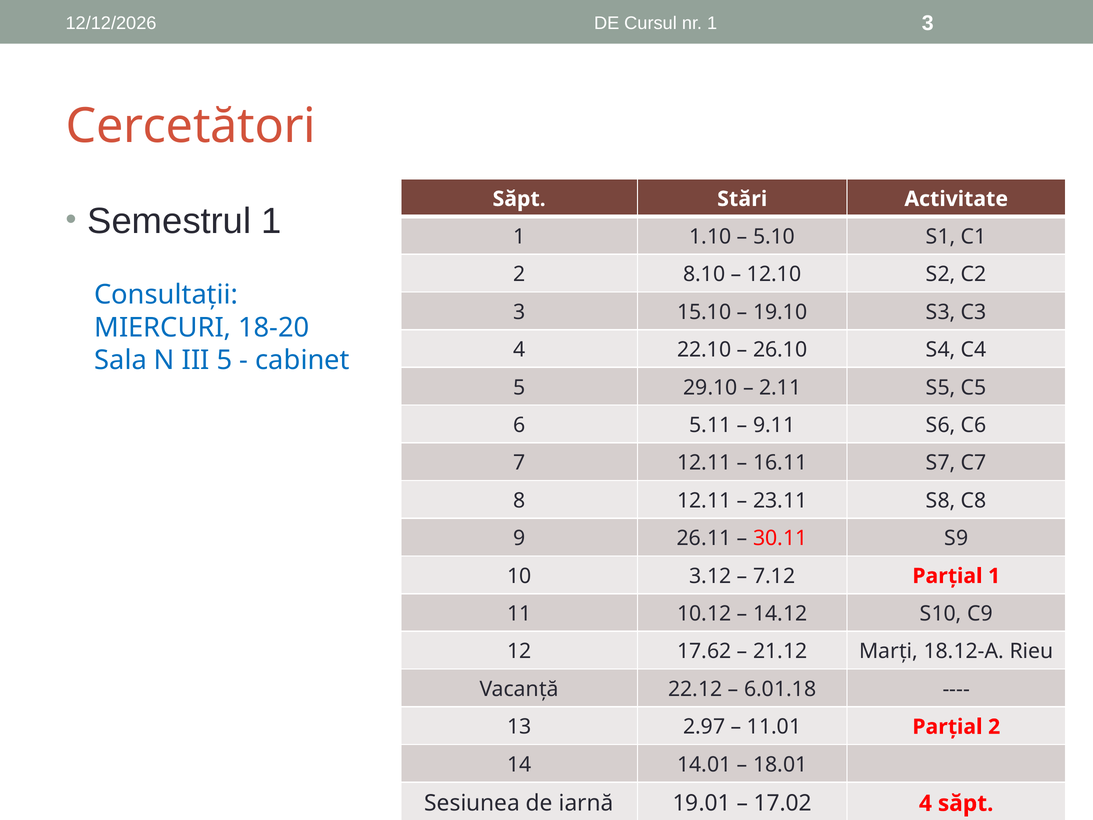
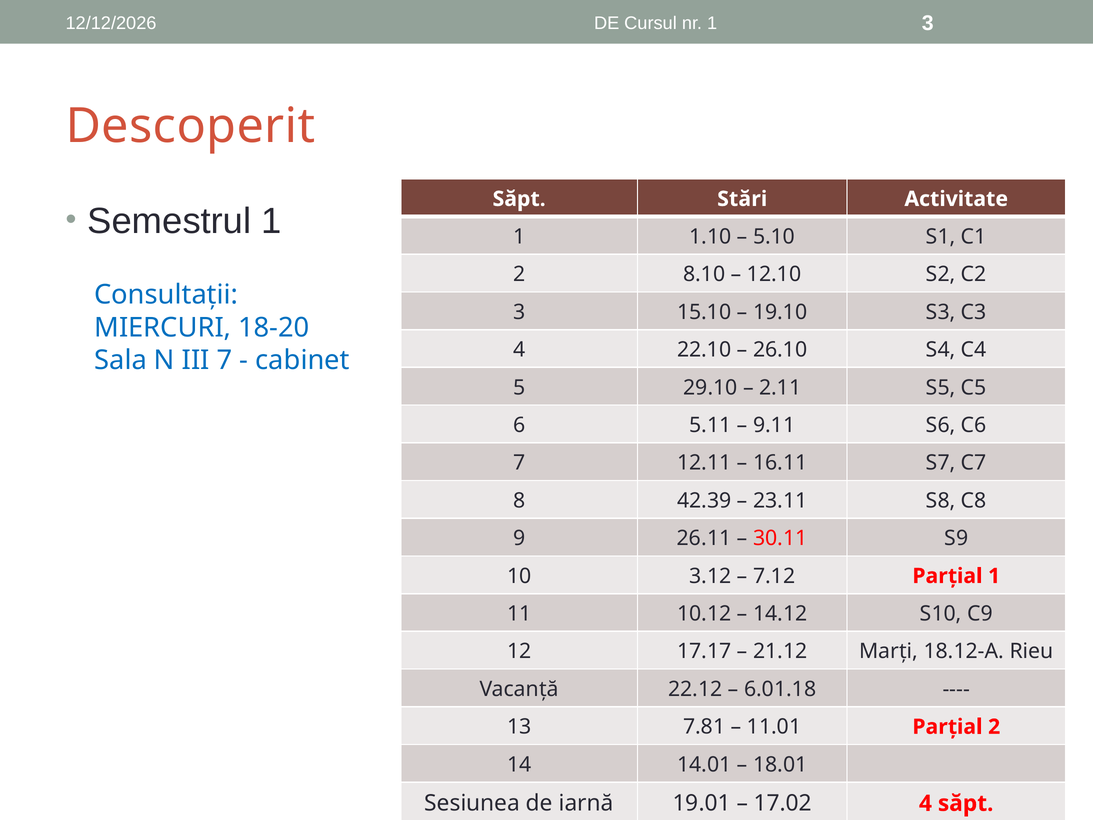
Cercetători: Cercetători -> Descoperit
III 5: 5 -> 7
8 12.11: 12.11 -> 42.39
17.62: 17.62 -> 17.17
2.97: 2.97 -> 7.81
